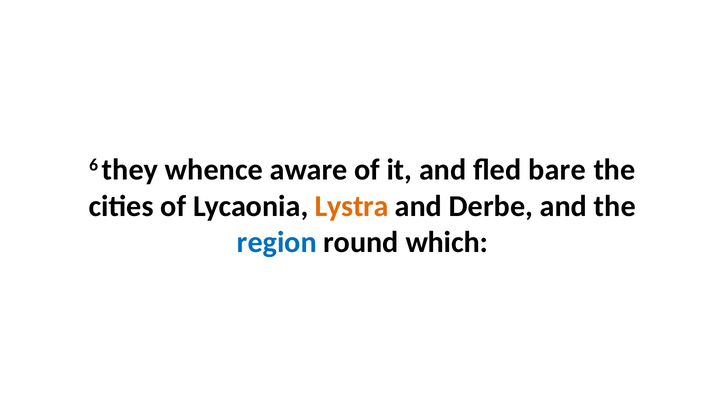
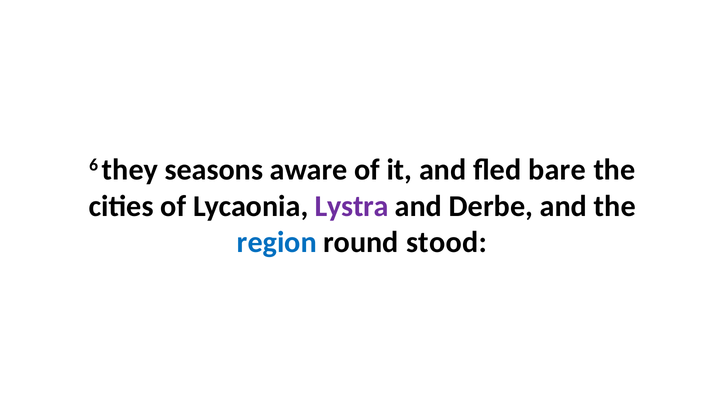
whence: whence -> seasons
Lystra colour: orange -> purple
which: which -> stood
